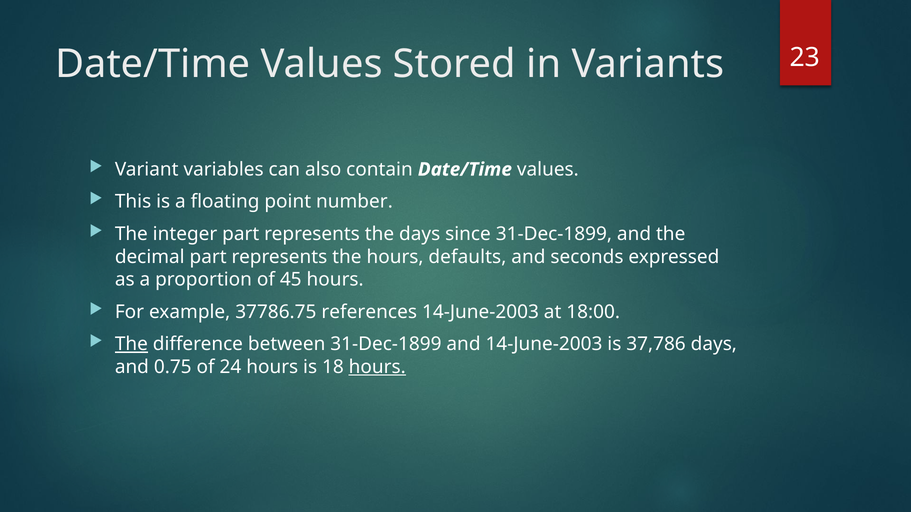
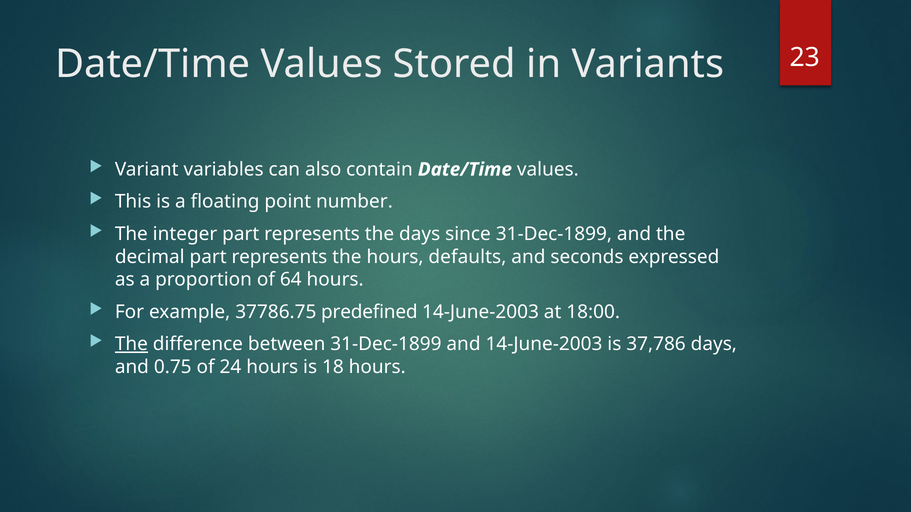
45: 45 -> 64
references: references -> predefined
hours at (377, 367) underline: present -> none
